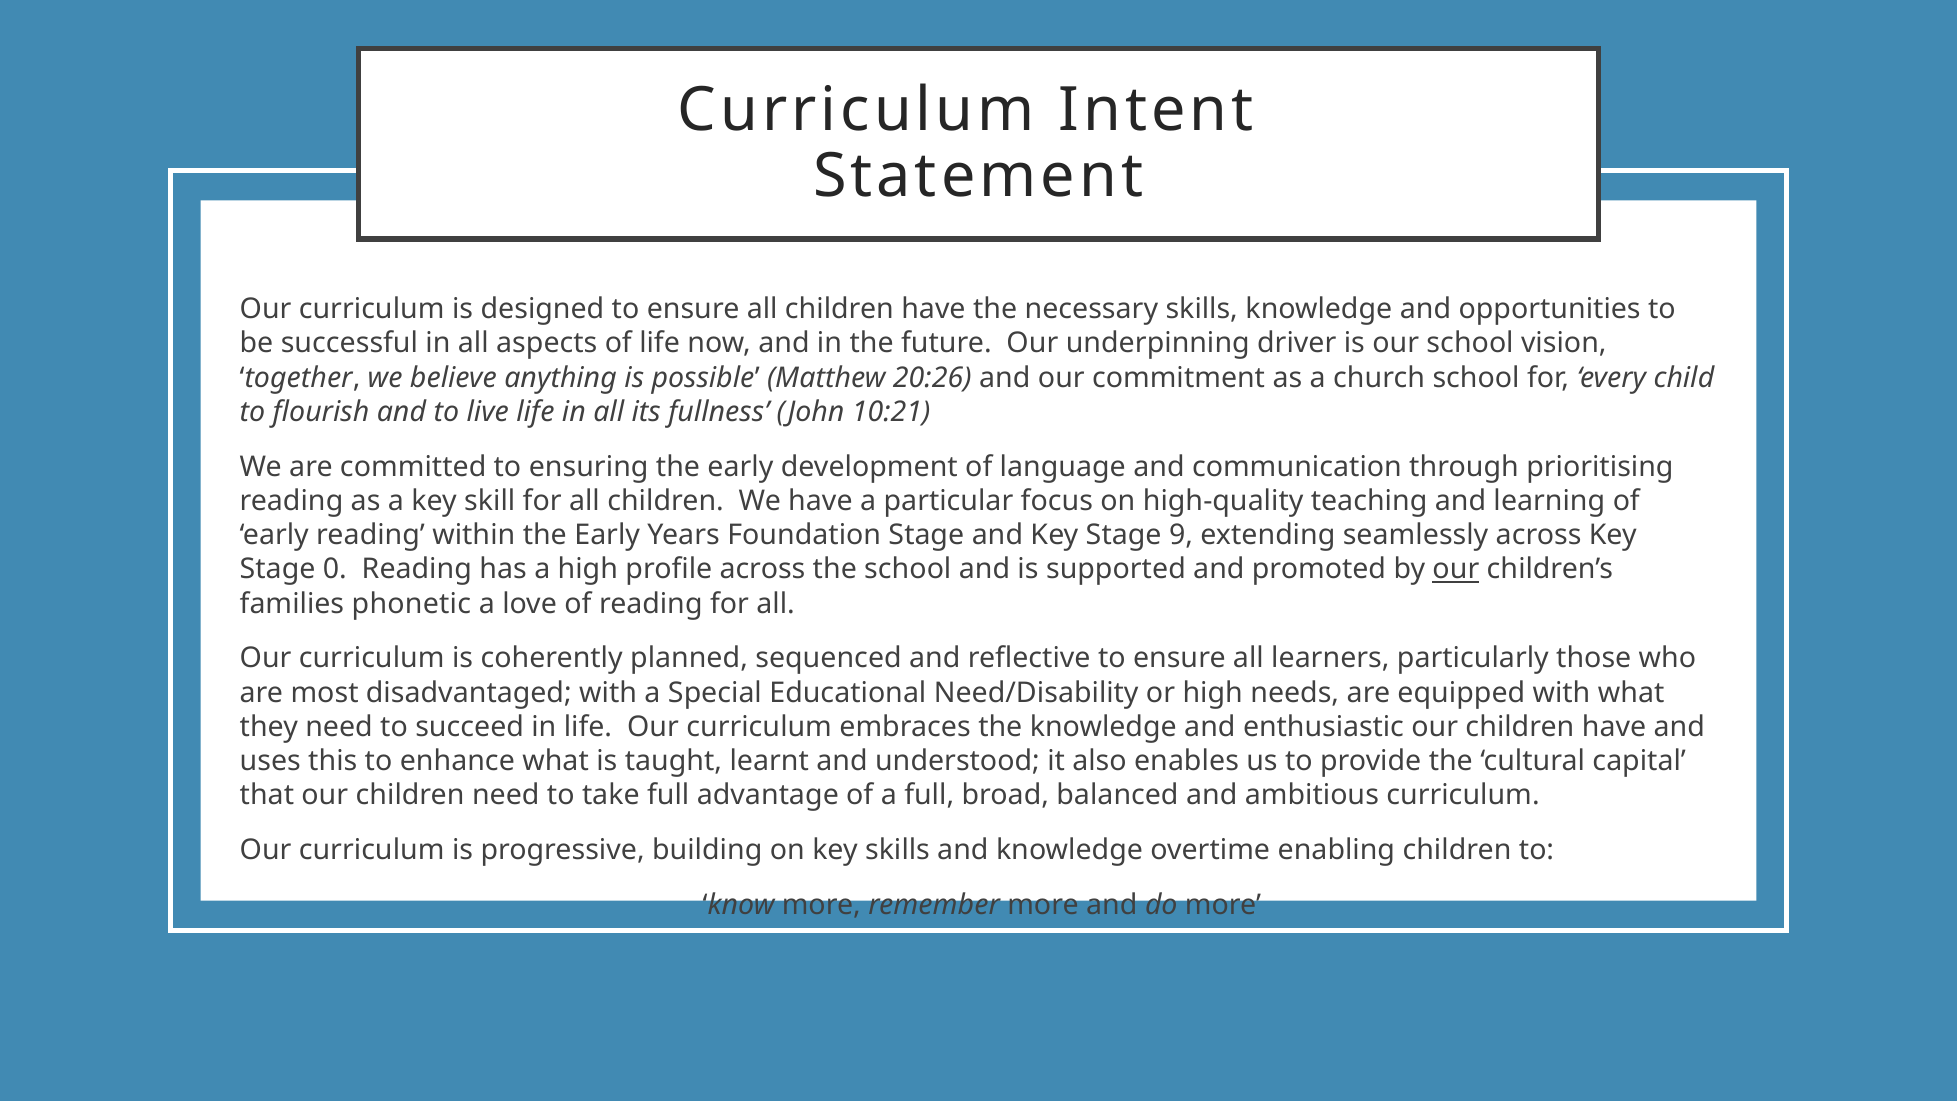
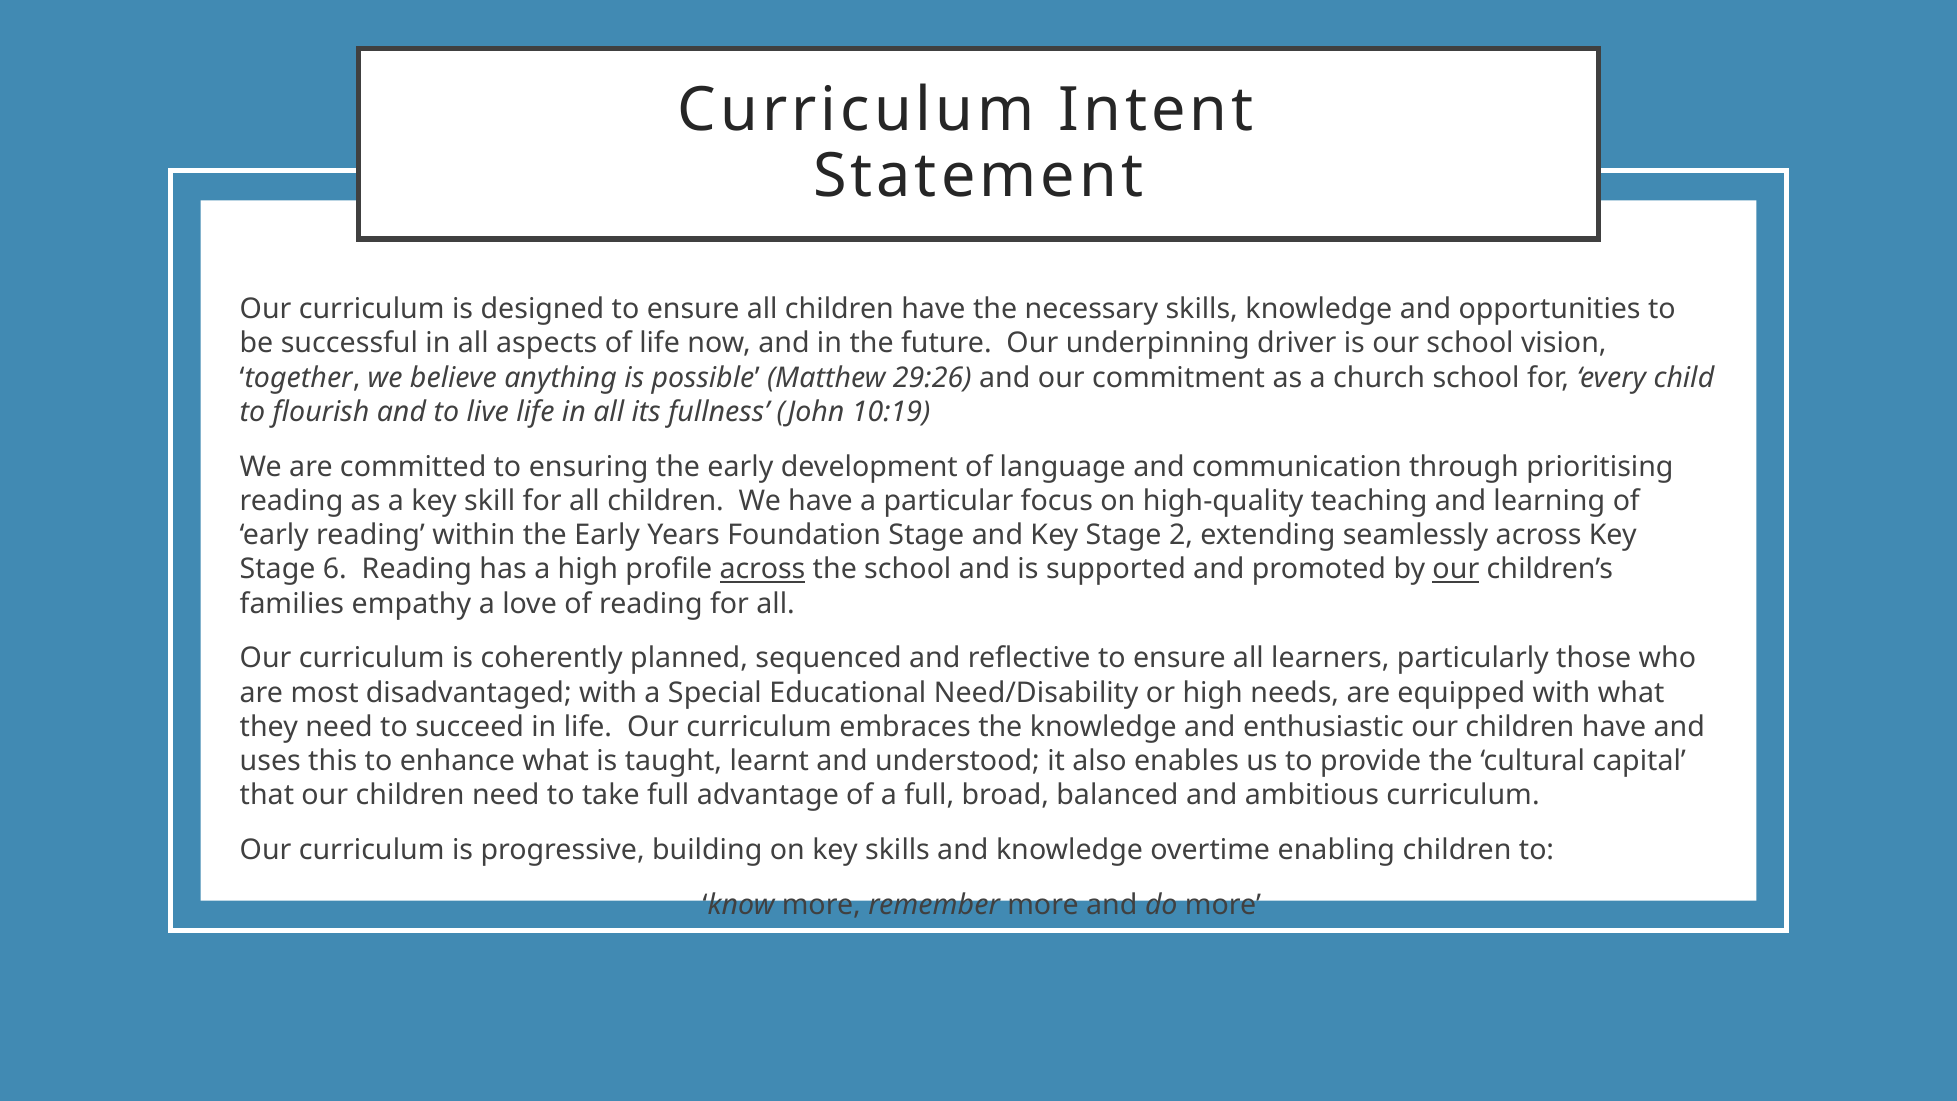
20:26: 20:26 -> 29:26
10:21: 10:21 -> 10:19
9: 9 -> 2
0: 0 -> 6
across at (762, 569) underline: none -> present
phonetic: phonetic -> empathy
